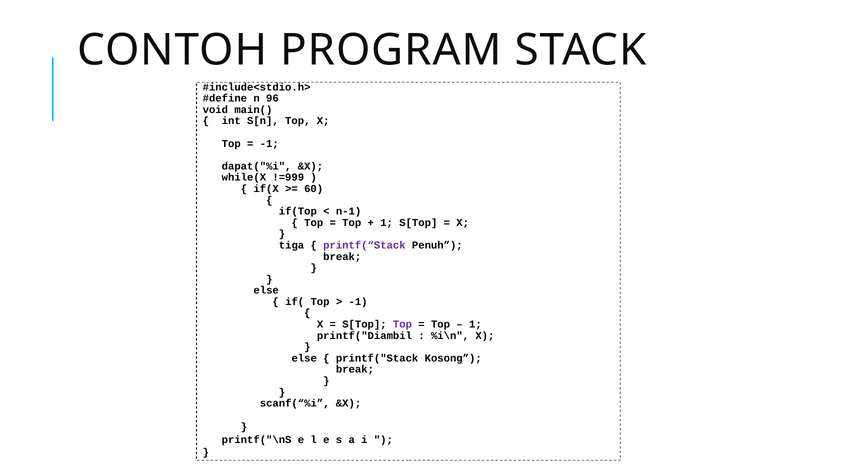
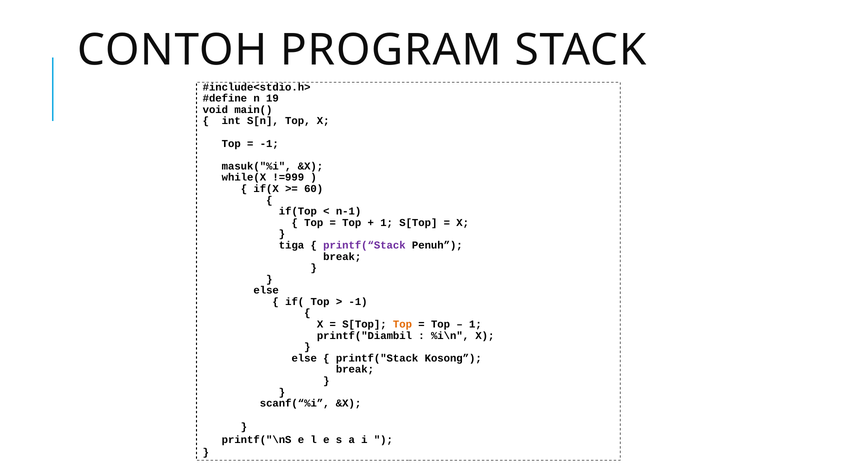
96: 96 -> 19
dapat("%i: dapat("%i -> masuk("%i
Top at (402, 324) colour: purple -> orange
